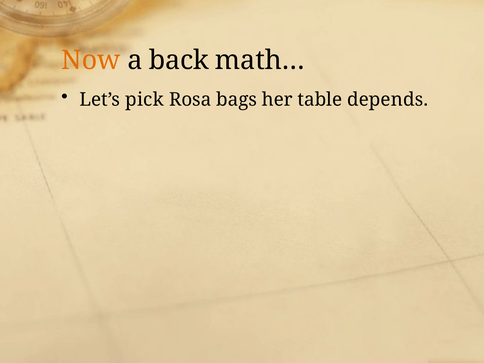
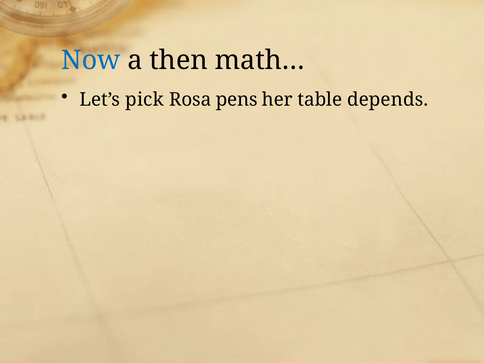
Now colour: orange -> blue
back: back -> then
bags: bags -> pens
